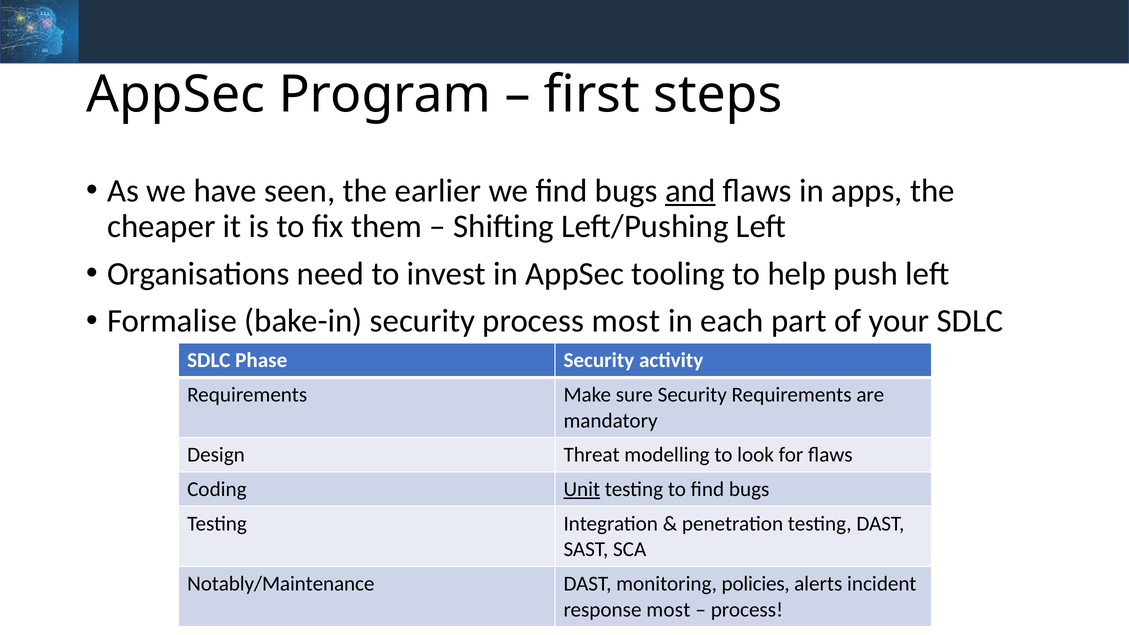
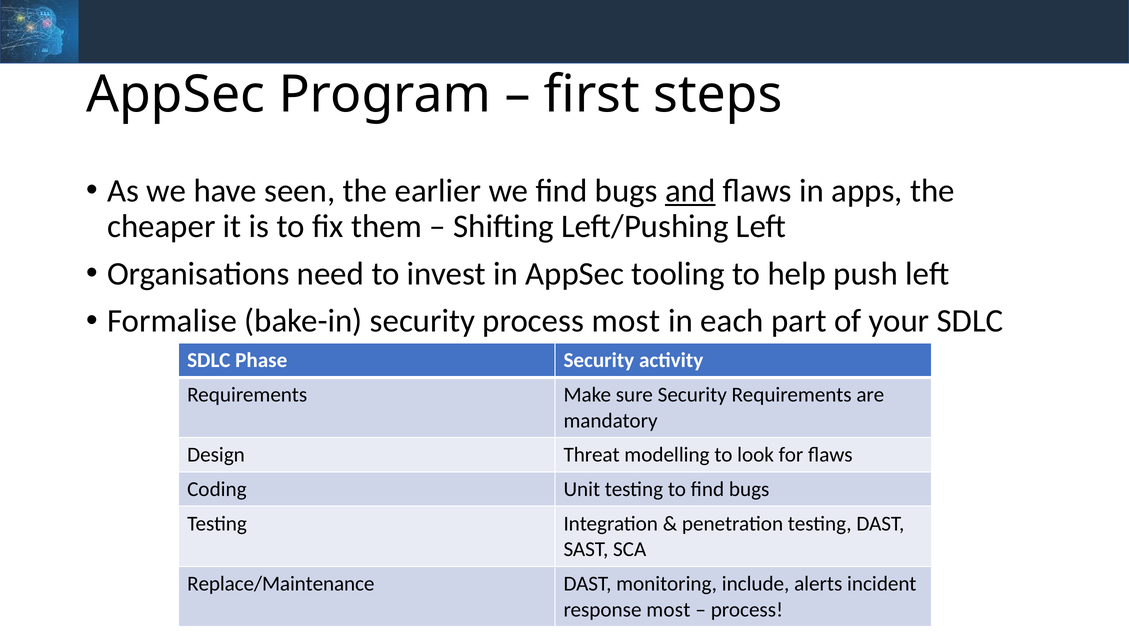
Unit underline: present -> none
Notably/Maintenance: Notably/Maintenance -> Replace/Maintenance
policies: policies -> include
